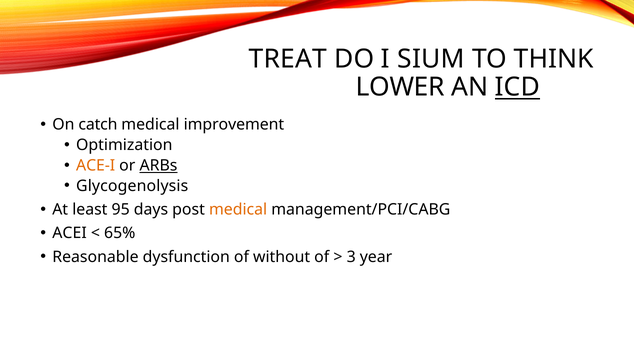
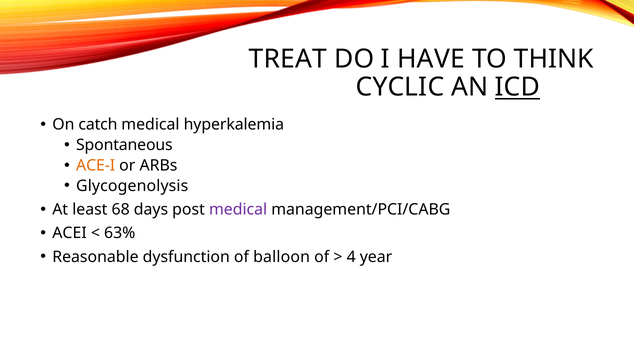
SIUM: SIUM -> HAVE
LOWER: LOWER -> CYCLIC
improvement: improvement -> hyperkalemia
Optimization: Optimization -> Spontaneous
ARBs underline: present -> none
95: 95 -> 68
medical at (238, 210) colour: orange -> purple
65%: 65% -> 63%
without: without -> balloon
3: 3 -> 4
